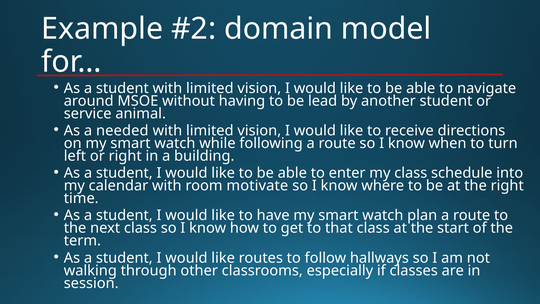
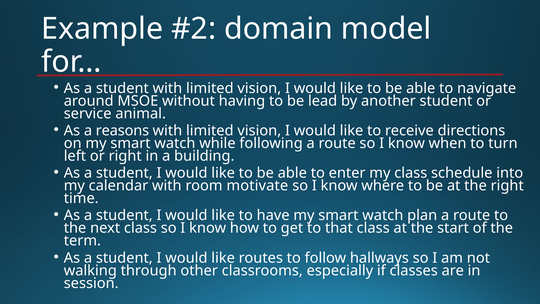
needed: needed -> reasons
